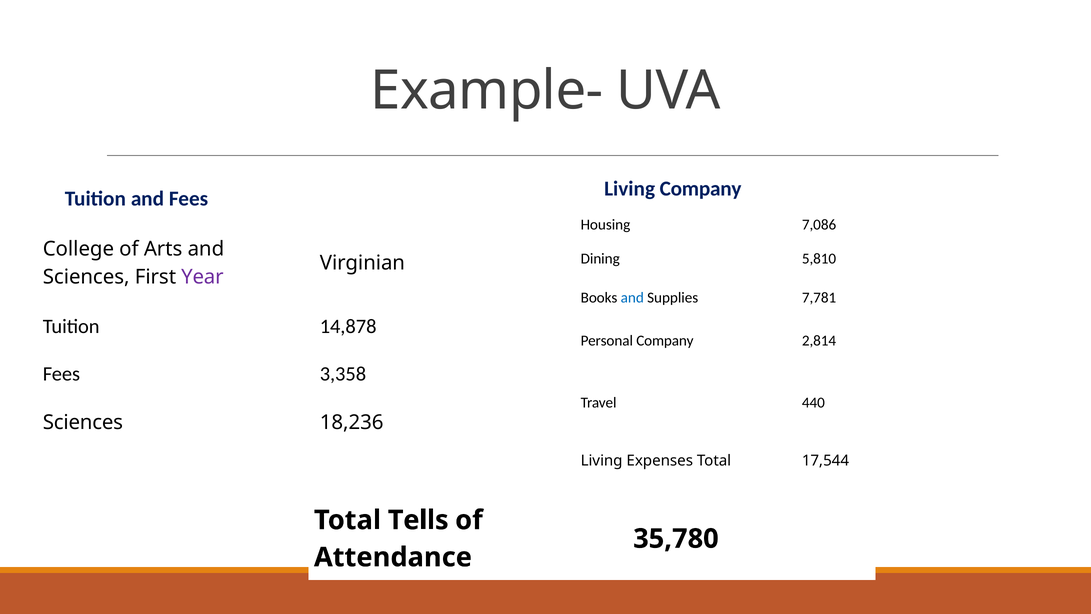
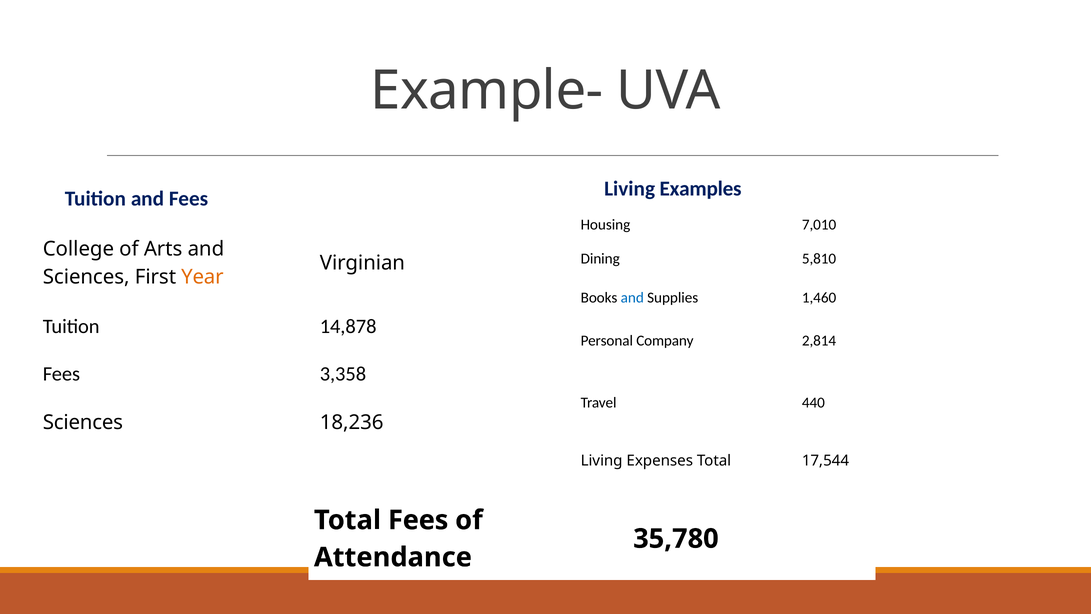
Living Company: Company -> Examples
7,086: 7,086 -> 7,010
Year colour: purple -> orange
7,781: 7,781 -> 1,460
Total Tells: Tells -> Fees
